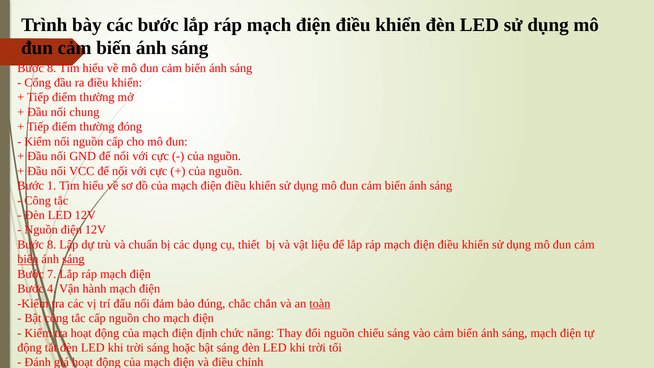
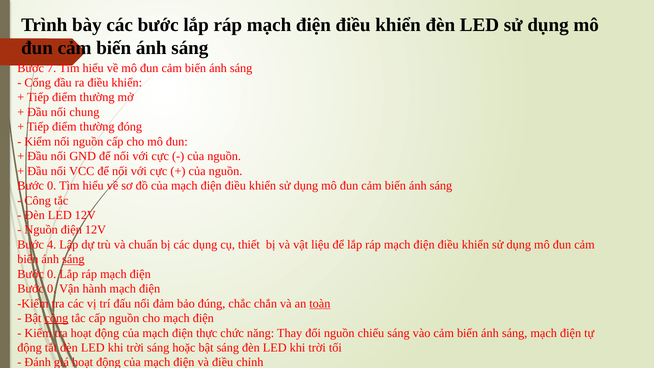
8 at (52, 68): 8 -> 7
1 at (52, 186): 1 -> 0
8 at (52, 245): 8 -> 4
biến at (28, 259) underline: present -> none
7 at (52, 274): 7 -> 0
4 at (52, 289): 4 -> 0
công at (56, 318) underline: none -> present
định: định -> thực
